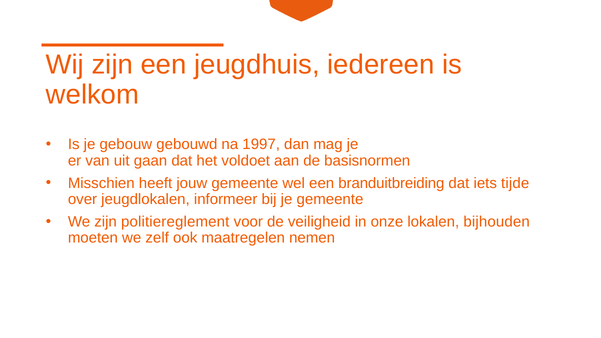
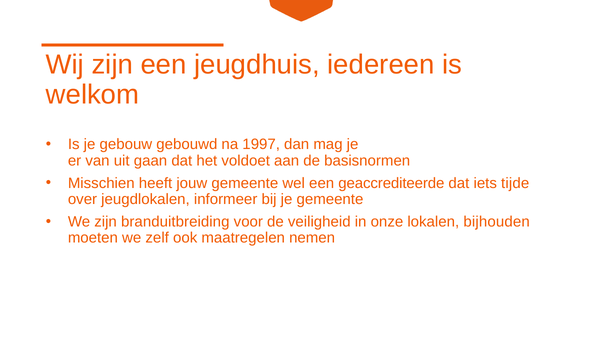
branduitbreiding: branduitbreiding -> geaccrediteerde
politiereglement: politiereglement -> branduitbreiding
